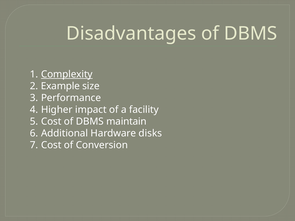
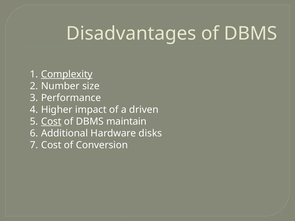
Example: Example -> Number
facility: facility -> driven
Cost at (51, 122) underline: none -> present
